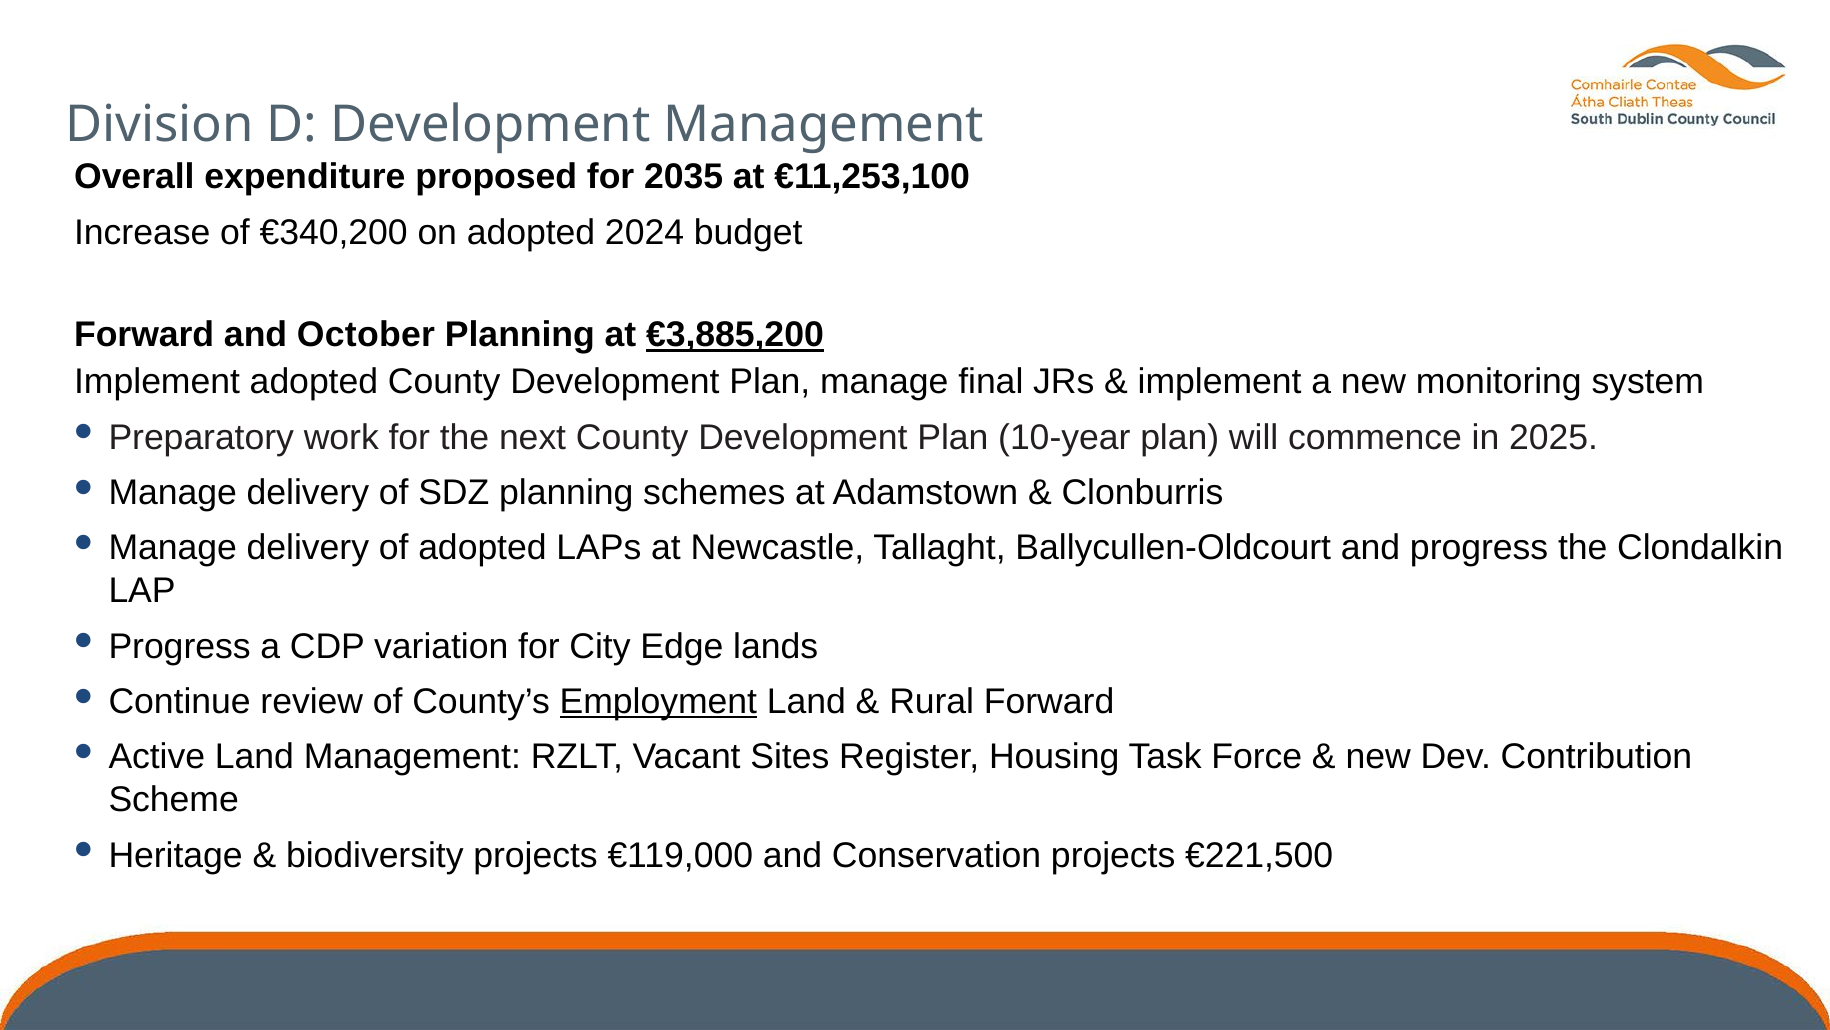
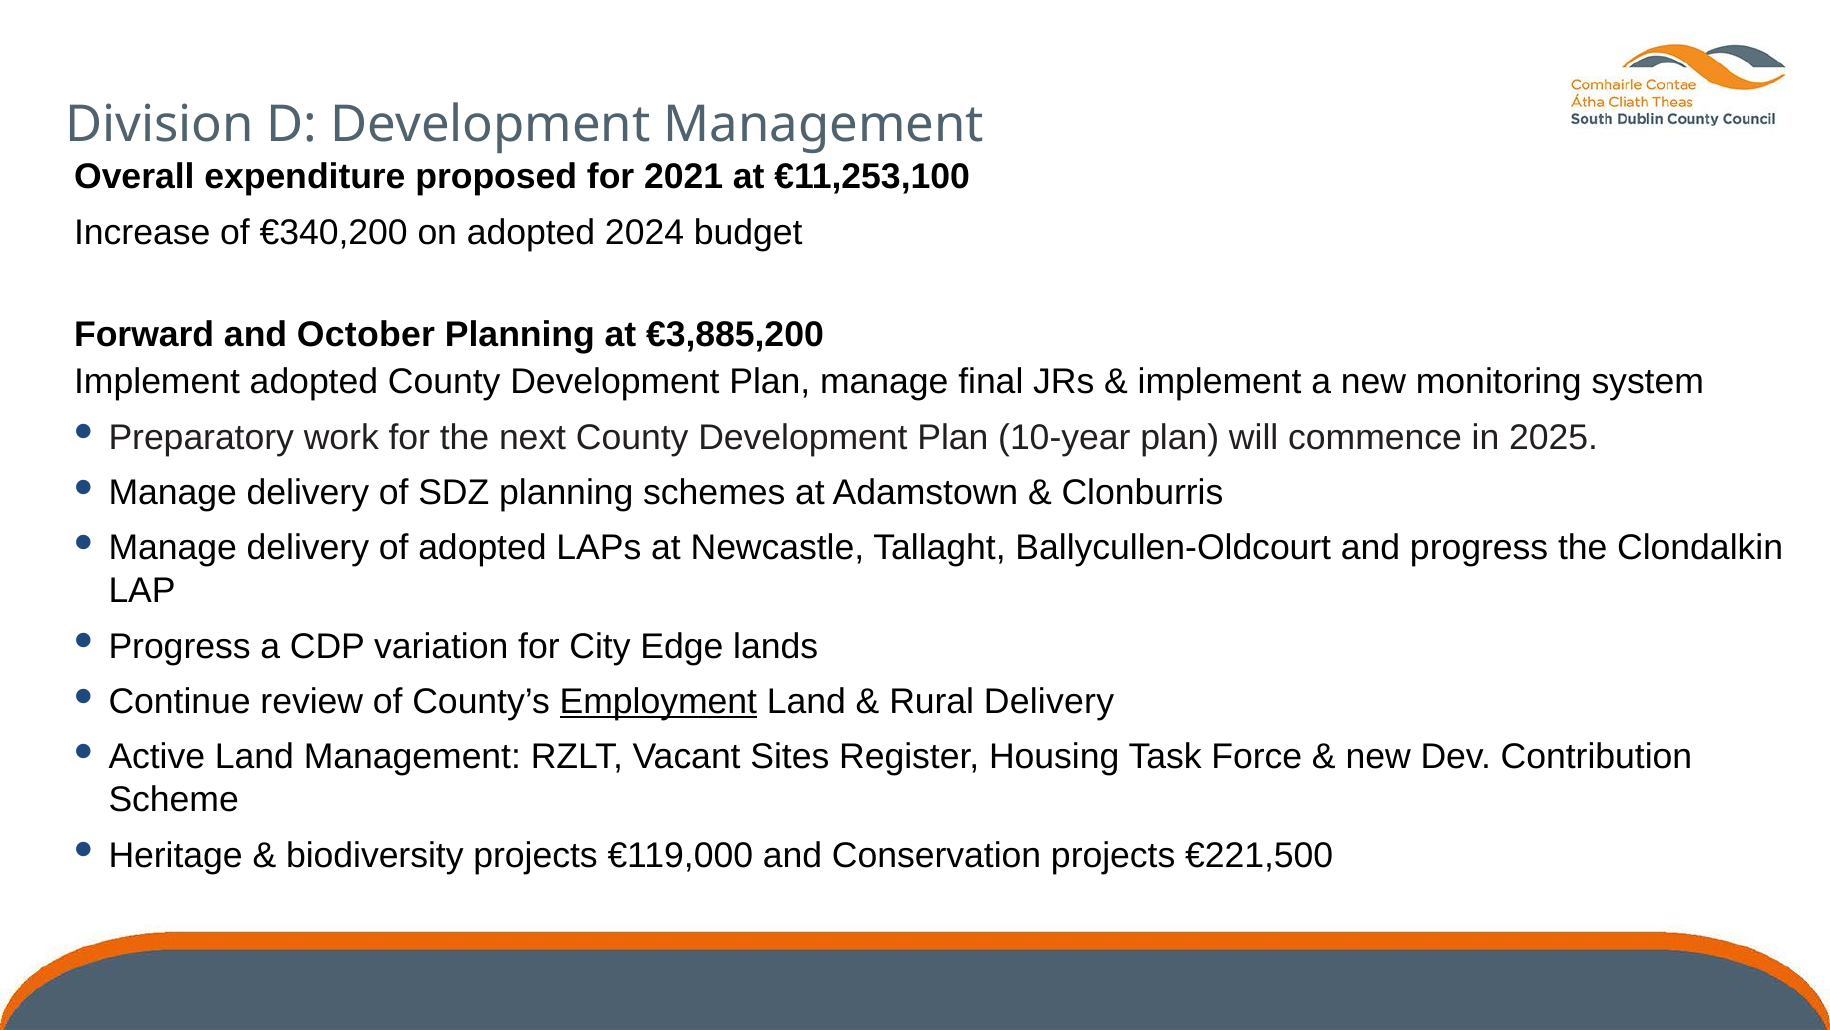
2035: 2035 -> 2021
€3,885,200 underline: present -> none
Rural Forward: Forward -> Delivery
